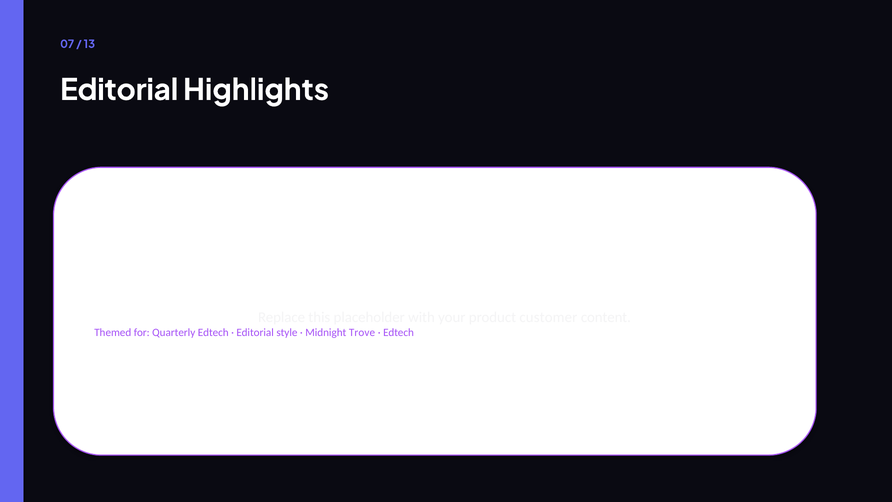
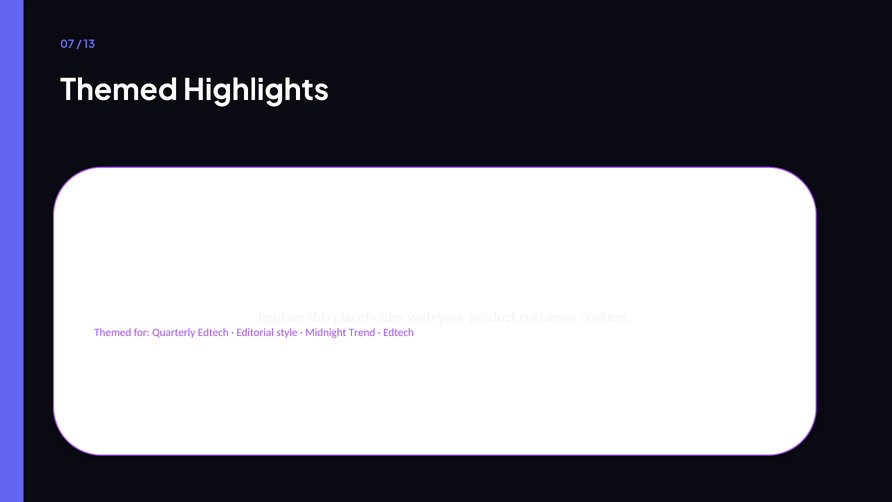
Editorial at (119, 90): Editorial -> Themed
Trove: Trove -> Trend
